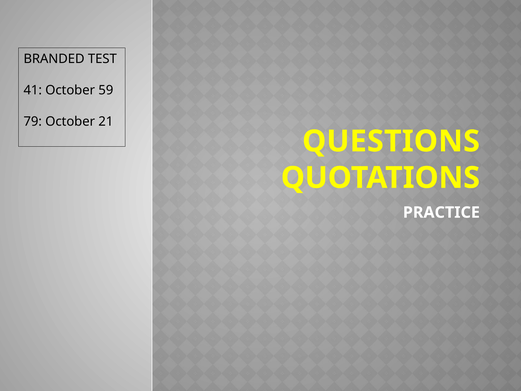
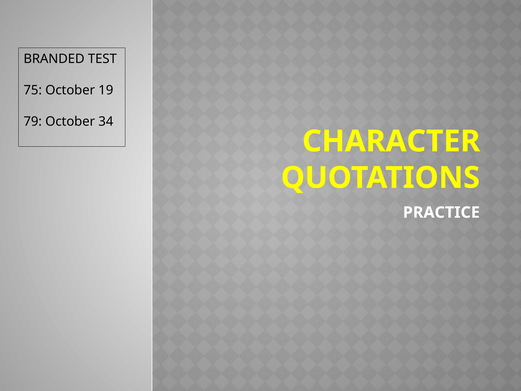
41: 41 -> 75
59: 59 -> 19
21: 21 -> 34
QUESTIONS: QUESTIONS -> CHARACTER
